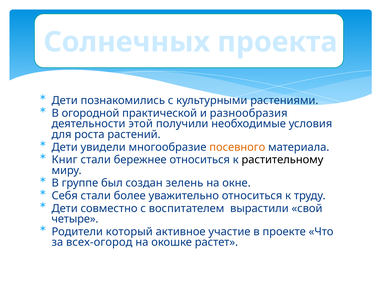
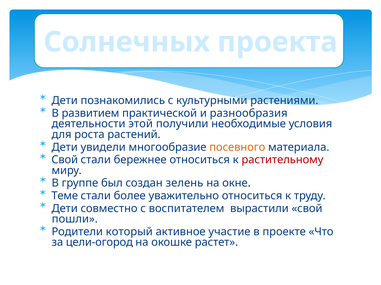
огородной: огородной -> развитием
Книг at (65, 160): Книг -> Свой
растительному colour: black -> red
Себя: Себя -> Теме
четыре: четыре -> пошли
всех-огород: всех-огород -> цели-огород
